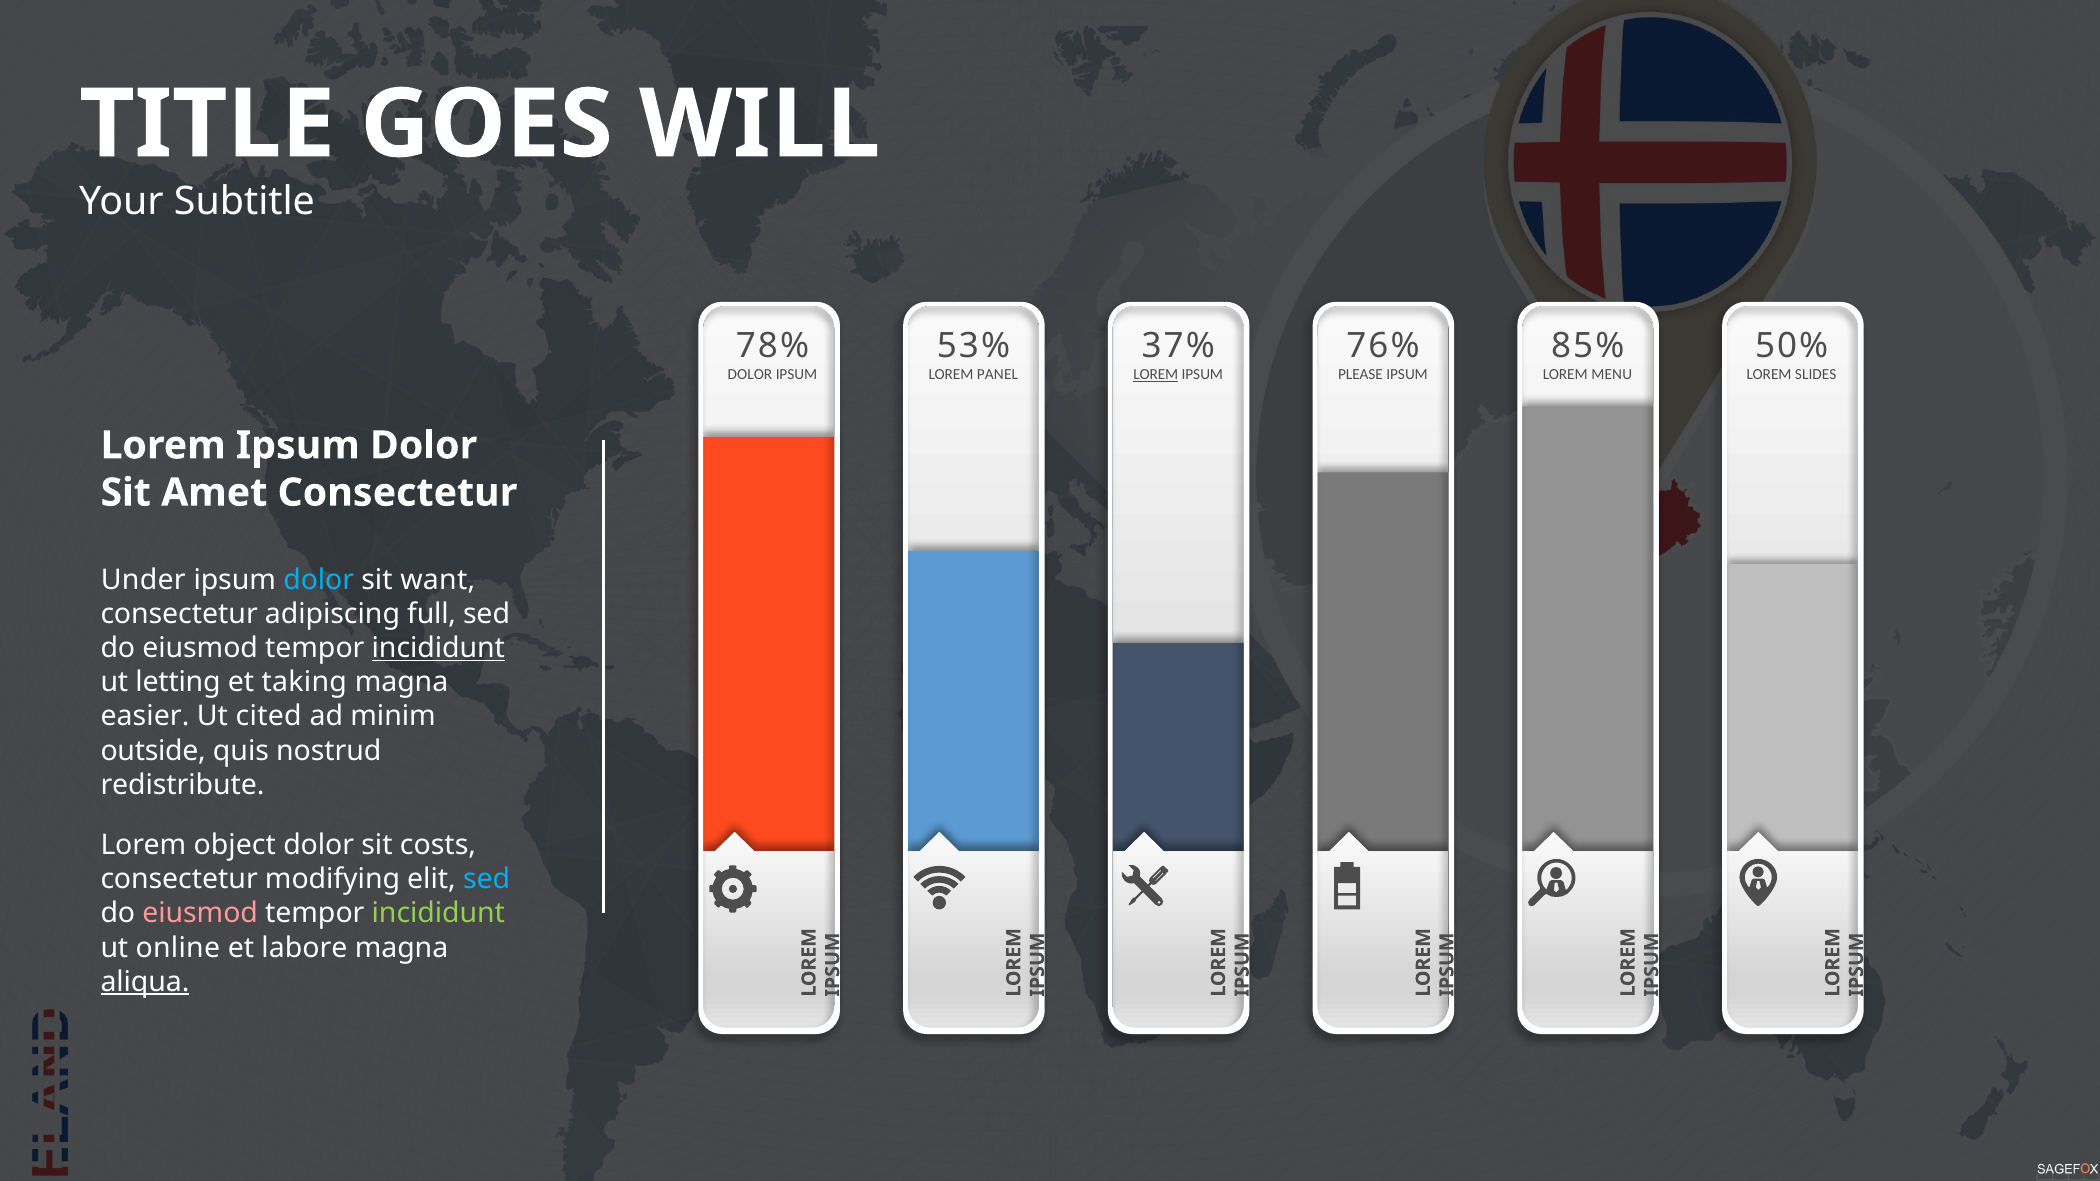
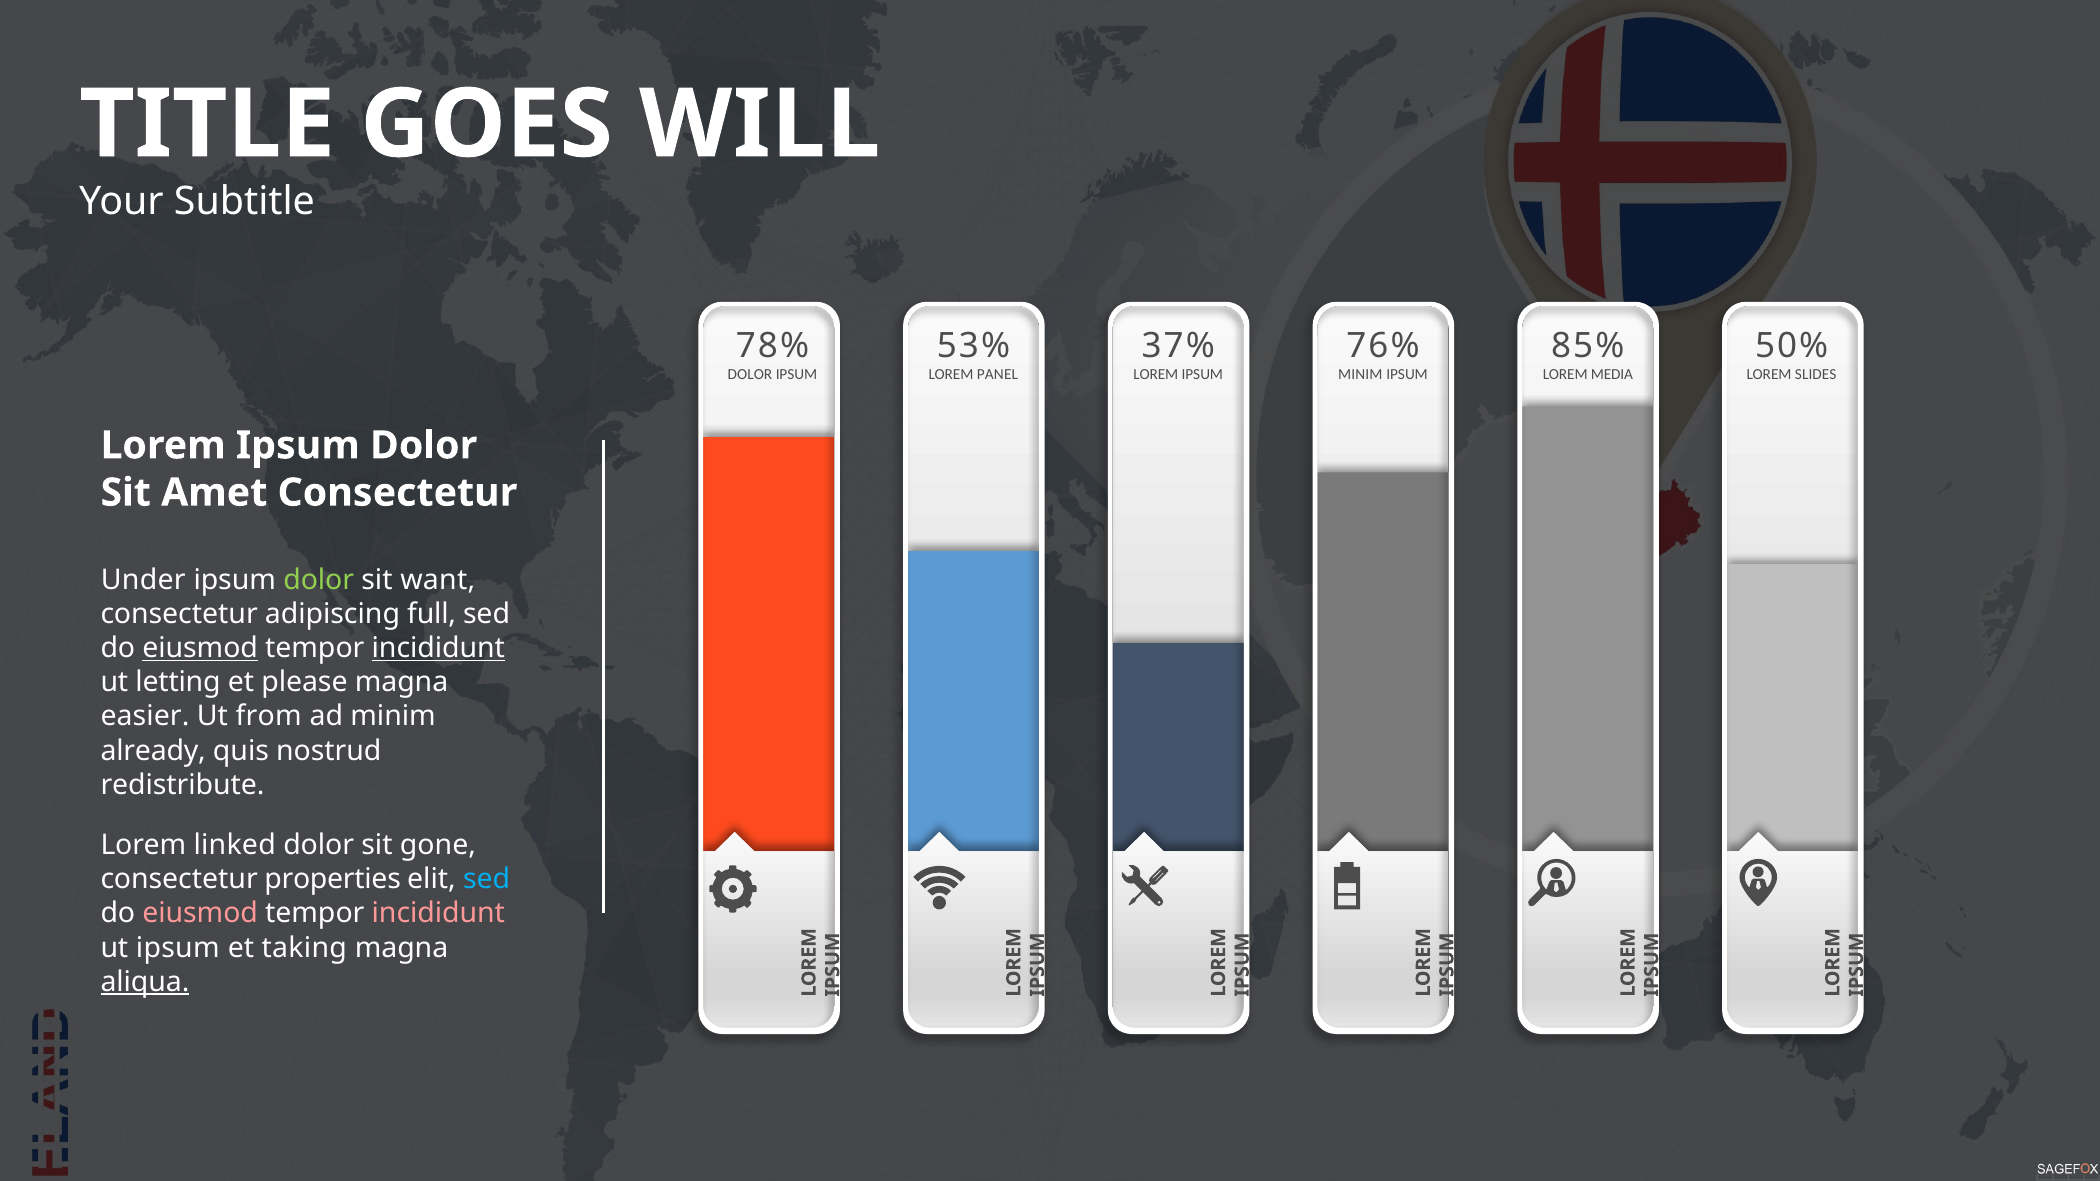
LOREM at (1156, 375) underline: present -> none
PLEASE at (1360, 375): PLEASE -> MINIM
MENU: MENU -> MEDIA
dolor at (319, 580) colour: light blue -> light green
eiusmod at (200, 648) underline: none -> present
taking: taking -> please
cited: cited -> from
outside: outside -> already
object: object -> linked
costs: costs -> gone
modifying: modifying -> properties
incididunt at (438, 914) colour: light green -> pink
ut online: online -> ipsum
labore: labore -> taking
